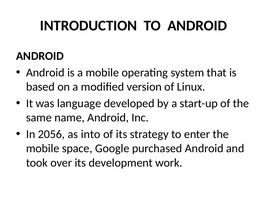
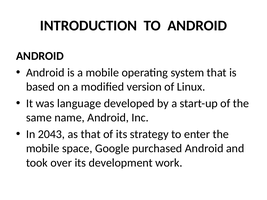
2056: 2056 -> 2043
as into: into -> that
